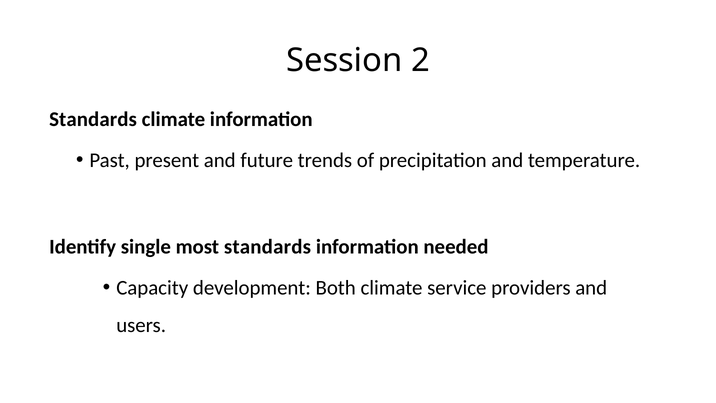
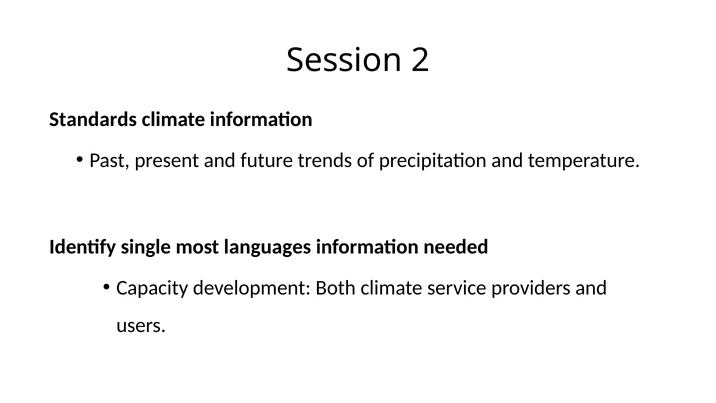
most standards: standards -> languages
